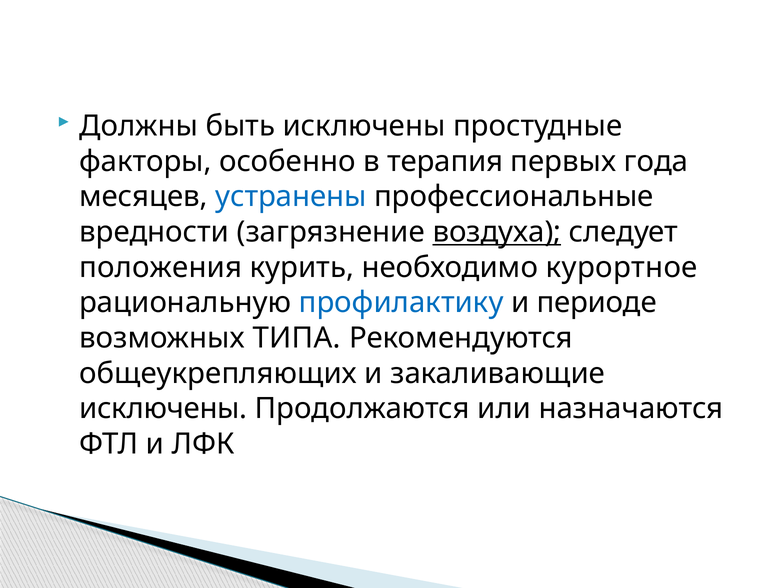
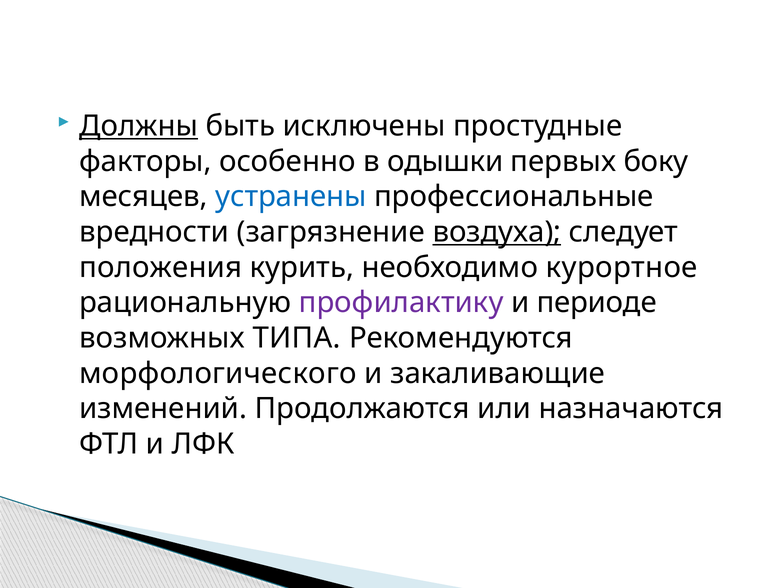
Должны underline: none -> present
терапия: терапия -> одышки
года: года -> боку
профилактику colour: blue -> purple
общеукрепляющих: общеукрепляющих -> морфологического
исключены at (163, 409): исключены -> изменений
